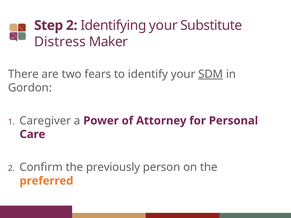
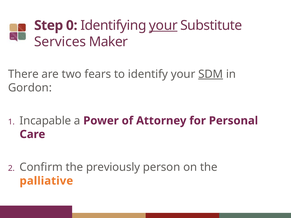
Step 2: 2 -> 0
your at (163, 25) underline: none -> present
Distress: Distress -> Services
Caregiver: Caregiver -> Incapable
preferred: preferred -> palliative
